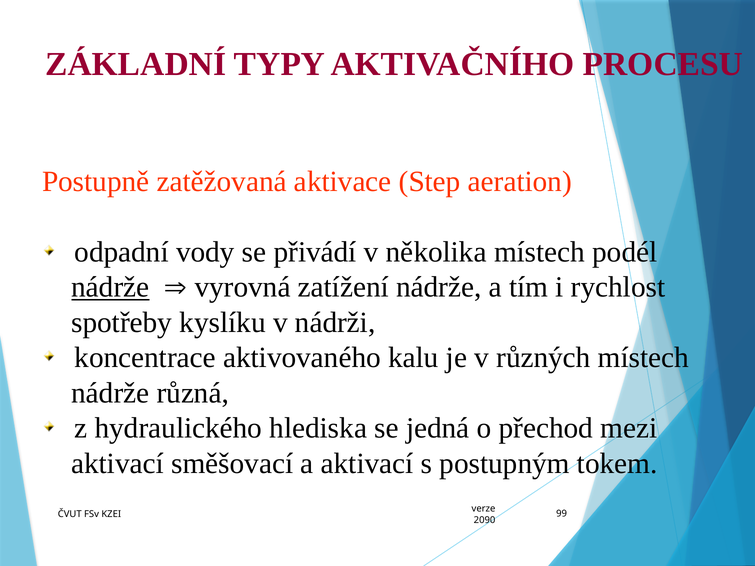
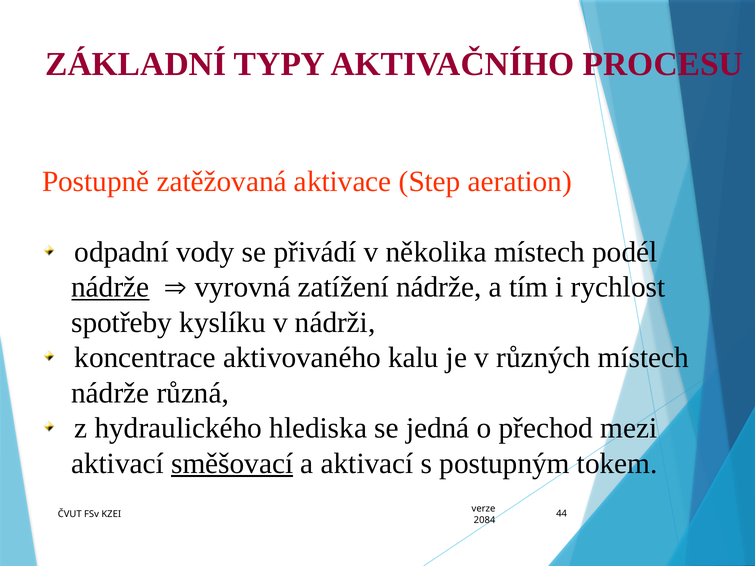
směšovací underline: none -> present
99: 99 -> 44
2090: 2090 -> 2084
